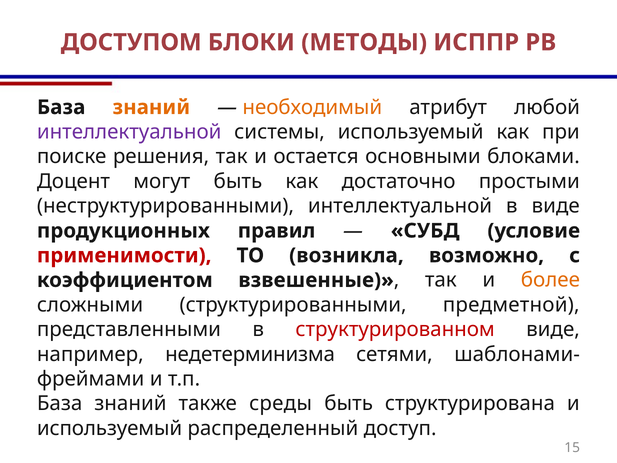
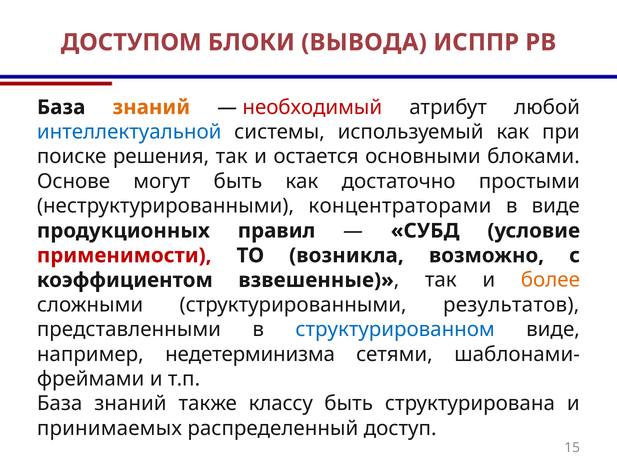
МЕТОДЫ: МЕТОДЫ -> ВЫВОДА
необходимый colour: orange -> red
интеллектуальной at (129, 132) colour: purple -> blue
Доцент: Доцент -> Основе
неструктурированными интеллектуальной: интеллектуальной -> концентраторами
предметной: предметной -> результатов
структурированном colour: red -> blue
среды: среды -> классу
используемый at (110, 428): используемый -> принимаемых
